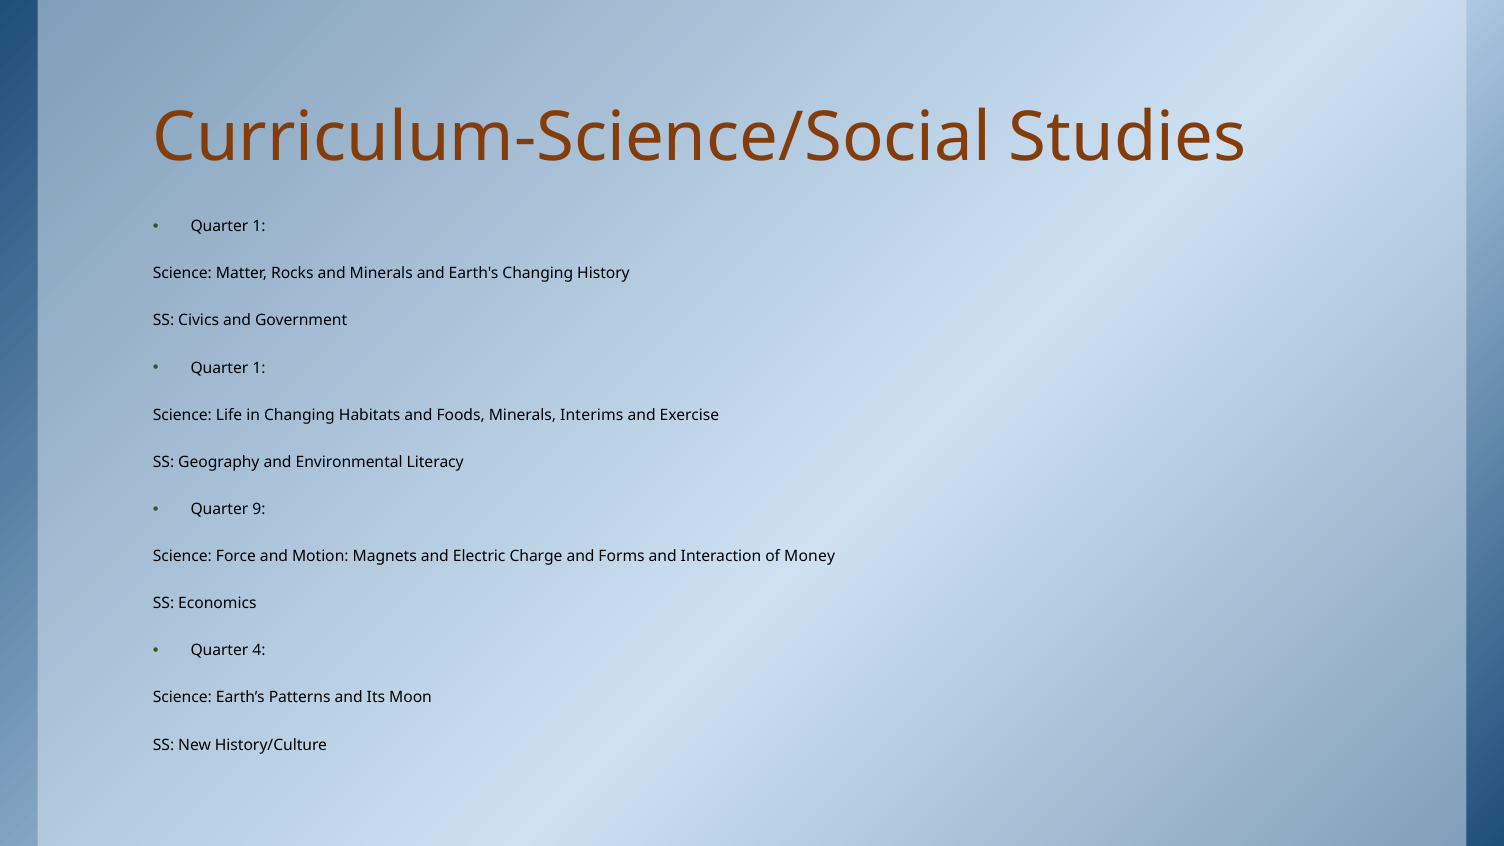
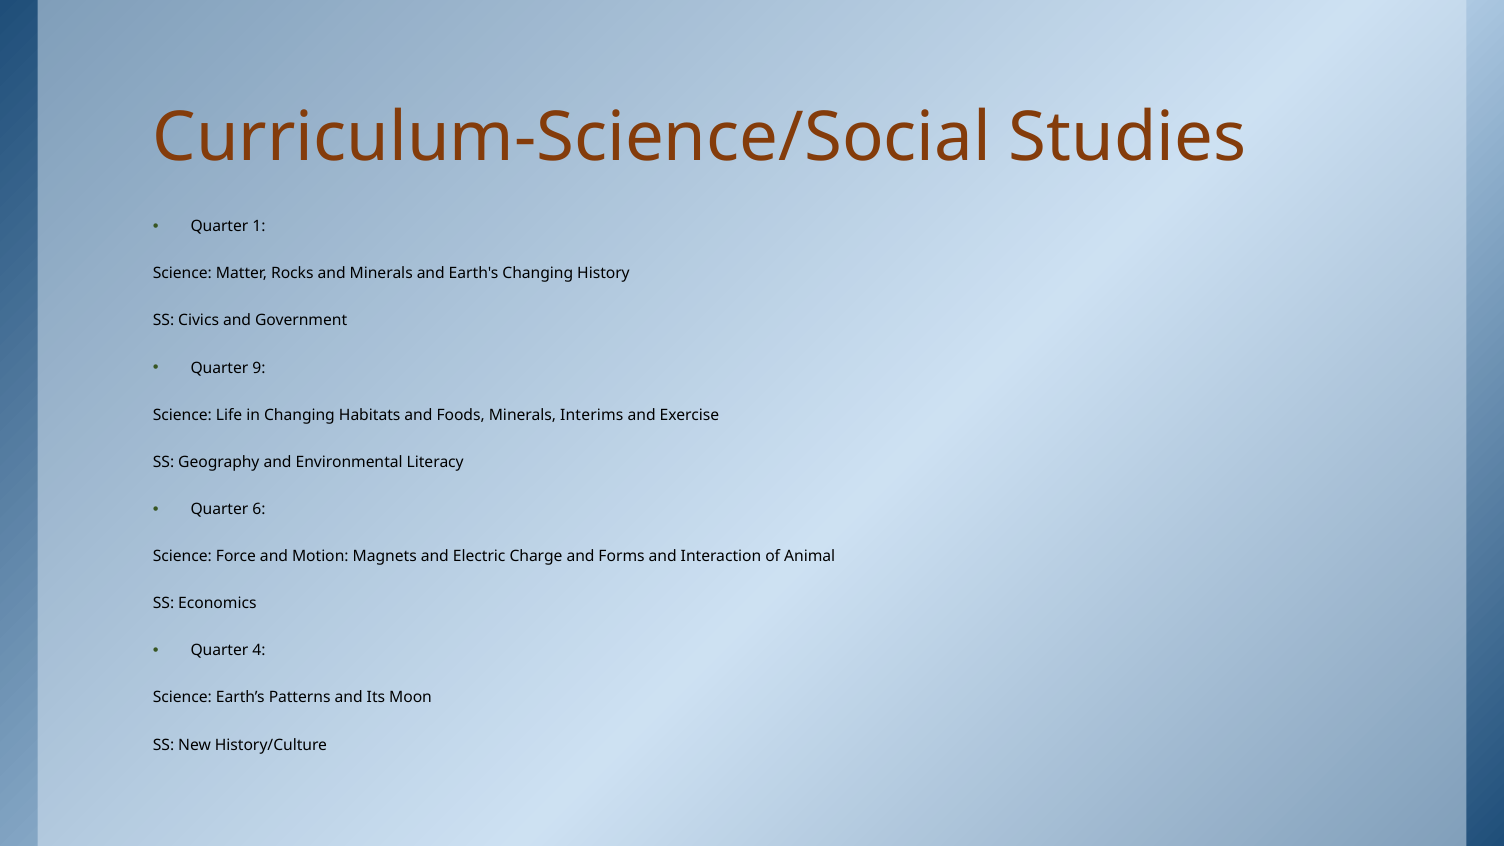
1 at (259, 368): 1 -> 9
9: 9 -> 6
Money: Money -> Animal
